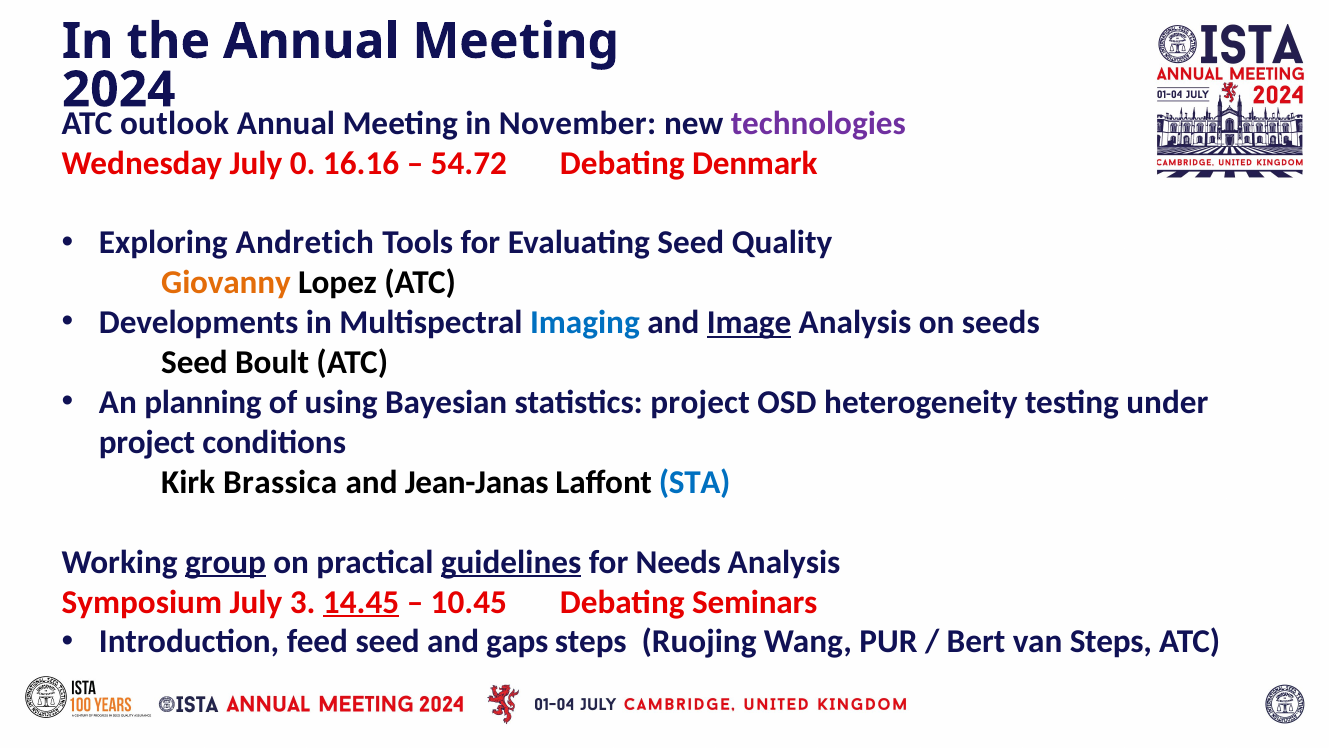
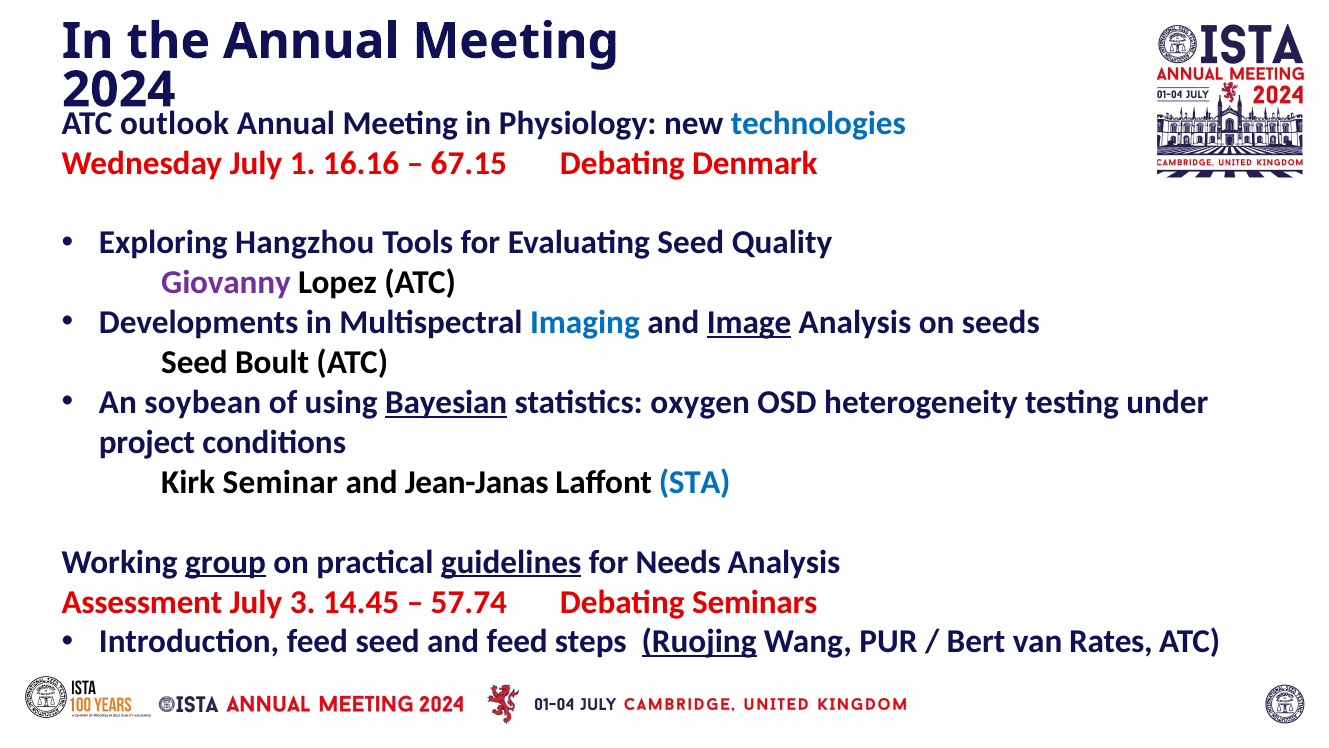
November: November -> Physiology
technologies colour: purple -> blue
0: 0 -> 1
54.72: 54.72 -> 67.15
Andretich: Andretich -> Hangzhou
Giovanny colour: orange -> purple
planning: planning -> soybean
Bayesian underline: none -> present
statistics project: project -> oxygen
Brassica: Brassica -> Seminar
Symposium: Symposium -> Assessment
14.45 underline: present -> none
10.45: 10.45 -> 57.74
and gaps: gaps -> feed
Ruojing underline: none -> present
van Steps: Steps -> Rates
